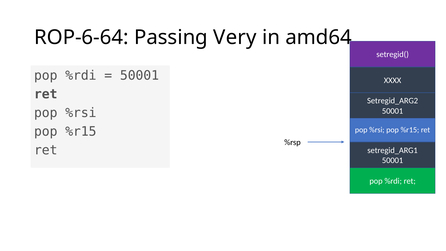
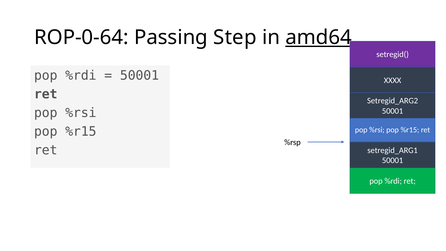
ROP-6-64: ROP-6-64 -> ROP-0-64
Very: Very -> Step
amd64 underline: none -> present
